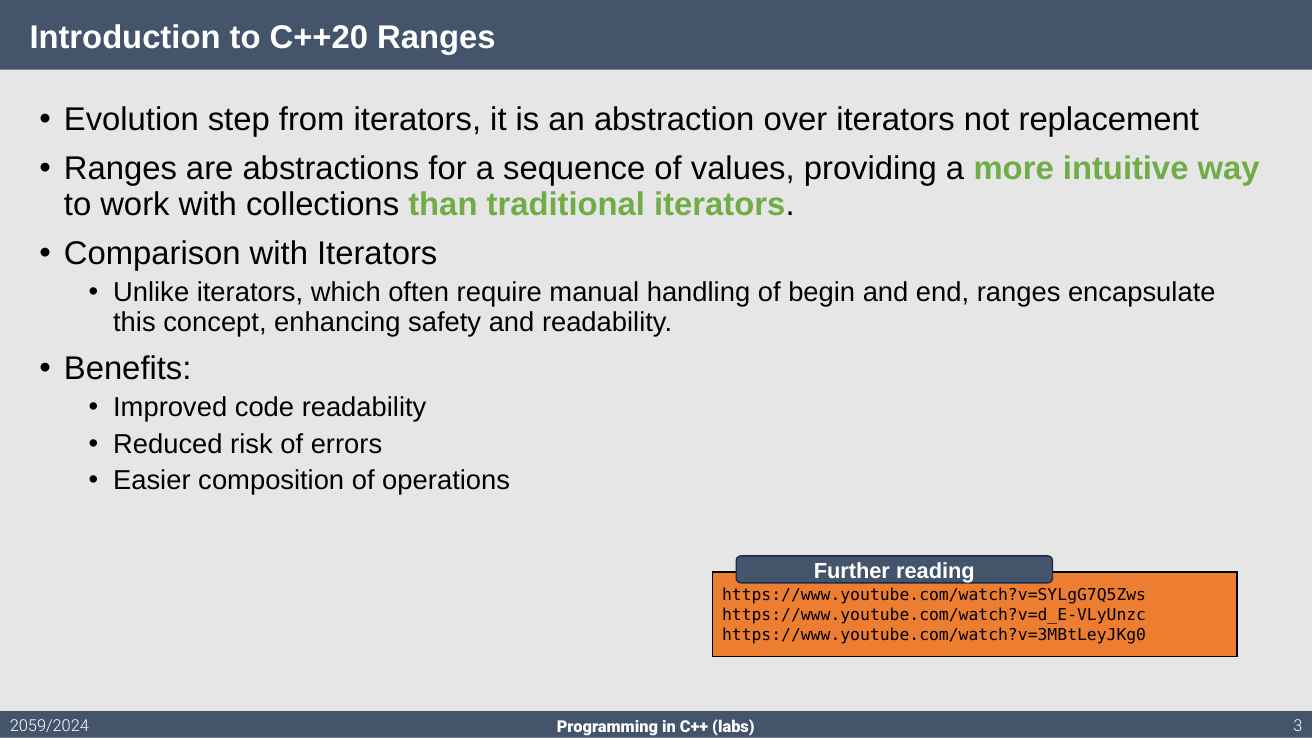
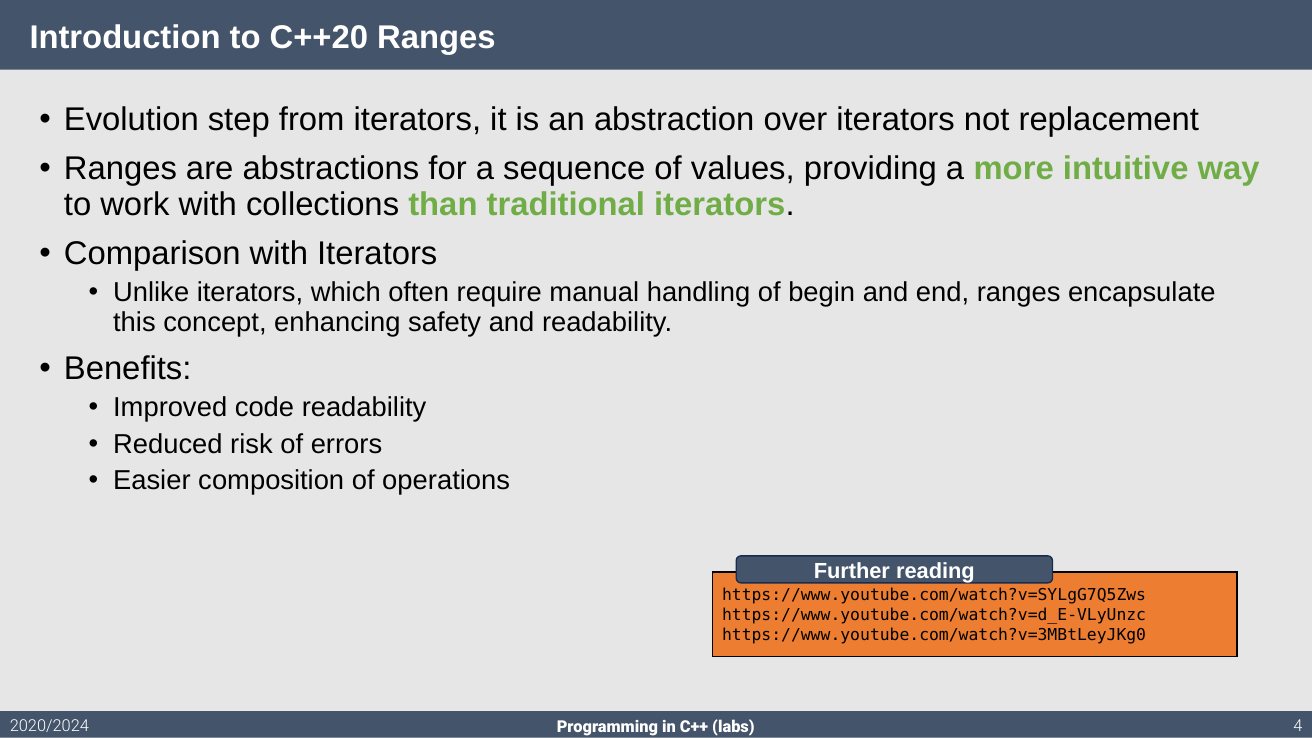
2059/2024: 2059/2024 -> 2020/2024
3: 3 -> 4
